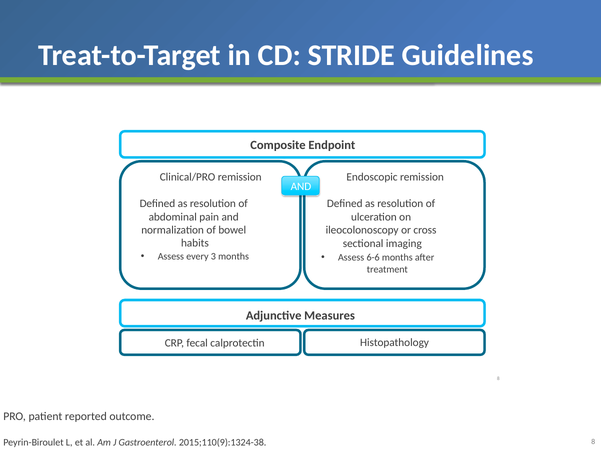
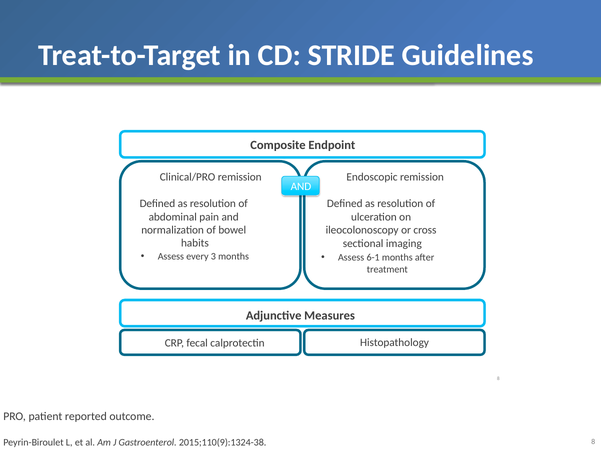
6-6: 6-6 -> 6-1
